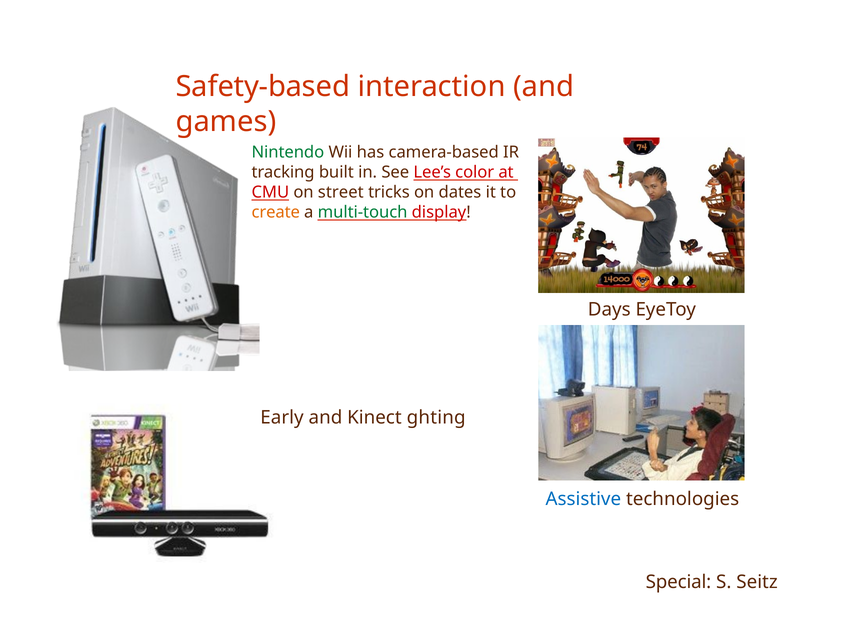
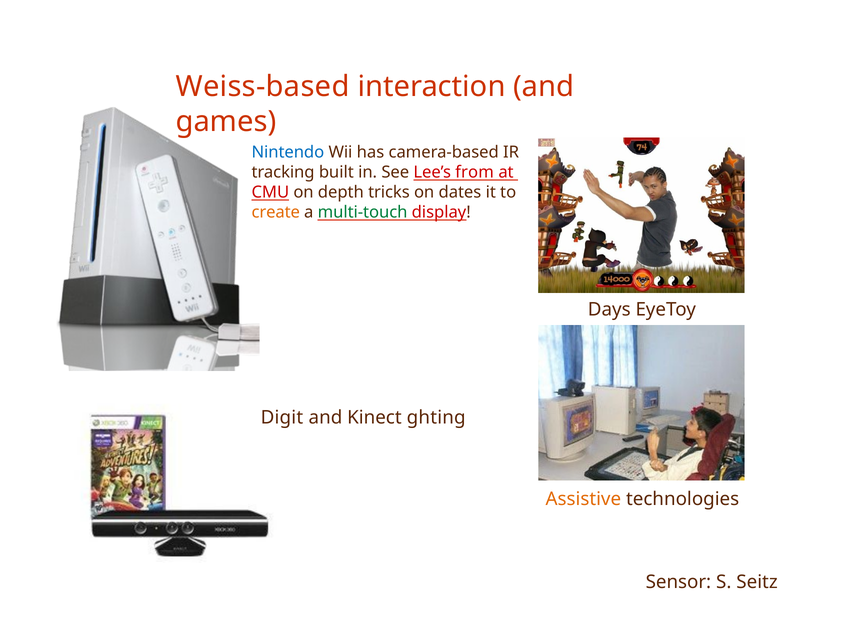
Safety-based: Safety-based -> Weiss-based
Nintendo colour: green -> blue
color: color -> from
street: street -> depth
Early: Early -> Digit
Assistive colour: blue -> orange
Special: Special -> Sensor
